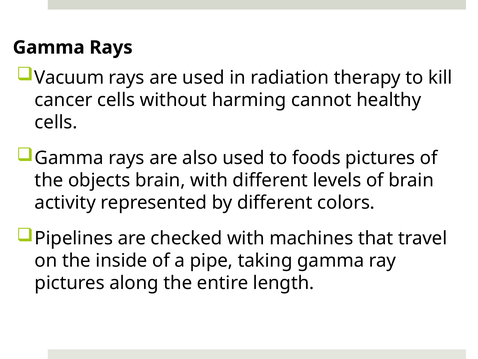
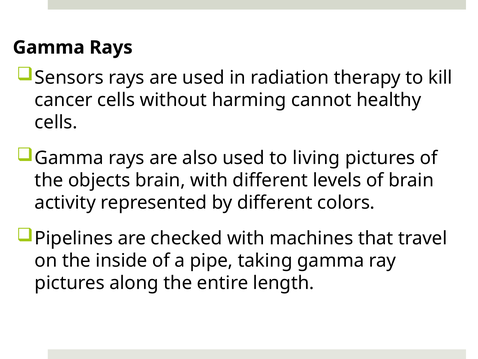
Vacuum: Vacuum -> Sensors
foods: foods -> living
